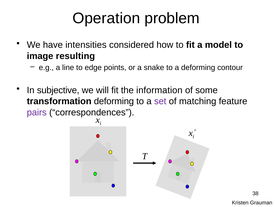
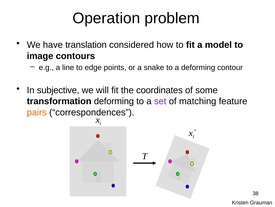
intensities: intensities -> translation
resulting: resulting -> contours
information: information -> coordinates
pairs colour: purple -> orange
